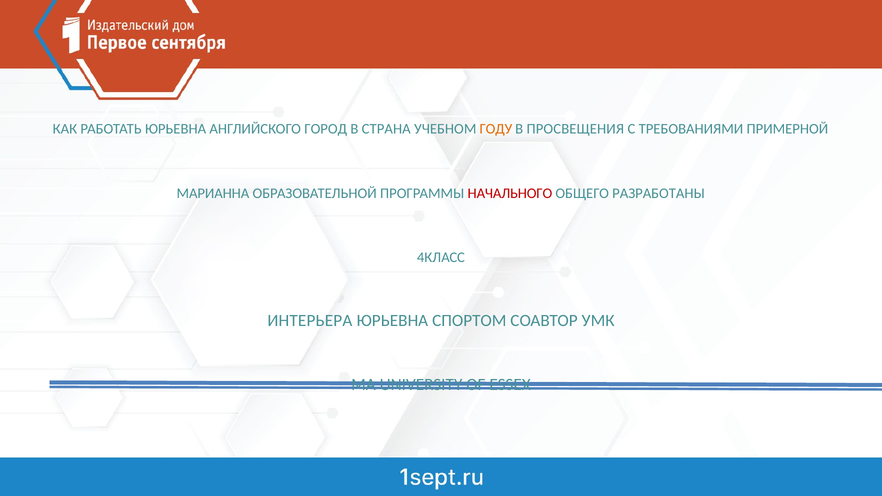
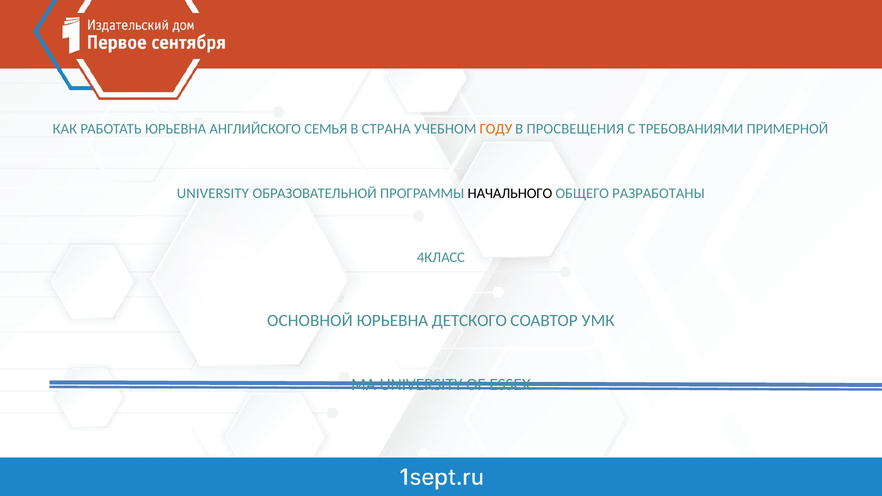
ГОРОД: ГОРОД -> СЕМЬЯ
МАРИАННА at (213, 193): МАРИАННА -> UNIVERSITY
НАЧАЛЬНОГО colour: red -> black
ИНТЕРЬЕРА: ИНТЕРЬЕРА -> ОСНОВНОЙ
СПОРТОМ: СПОРТОМ -> ДЕТСКОГО
